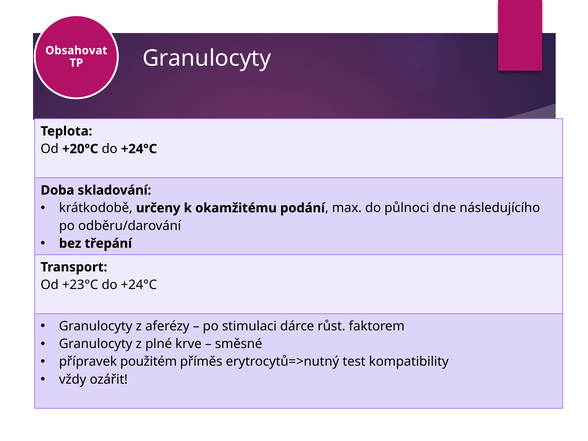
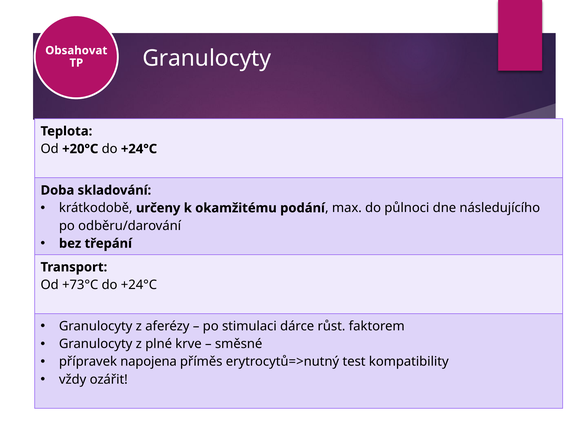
+23°C: +23°C -> +73°C
použitém: použitém -> napojena
